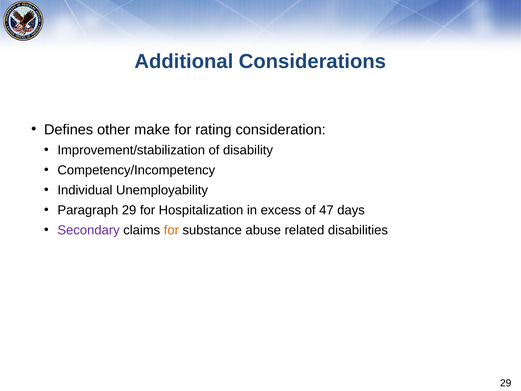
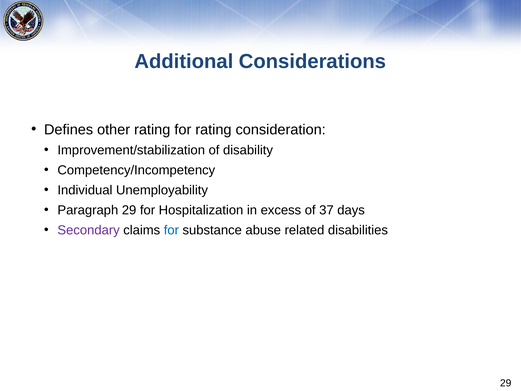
other make: make -> rating
47: 47 -> 37
for at (171, 230) colour: orange -> blue
